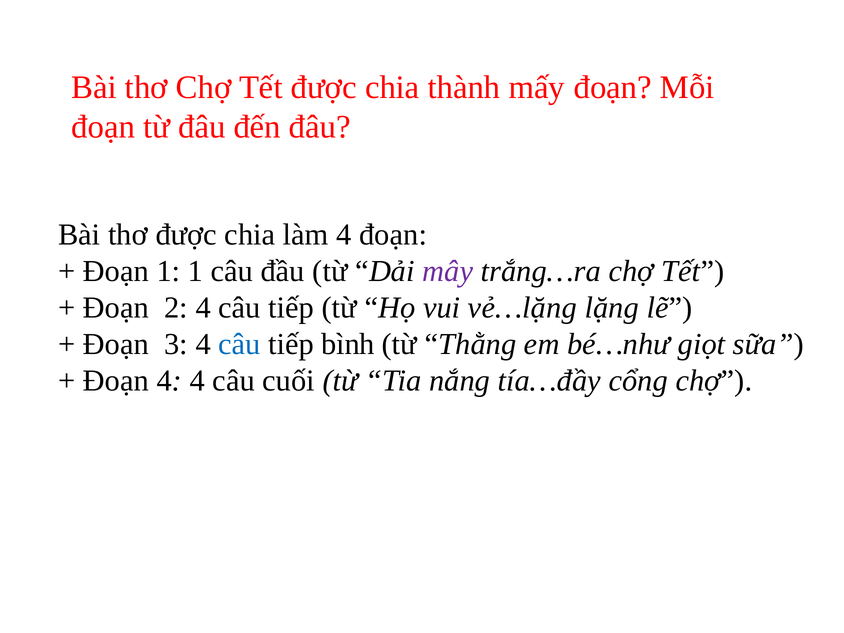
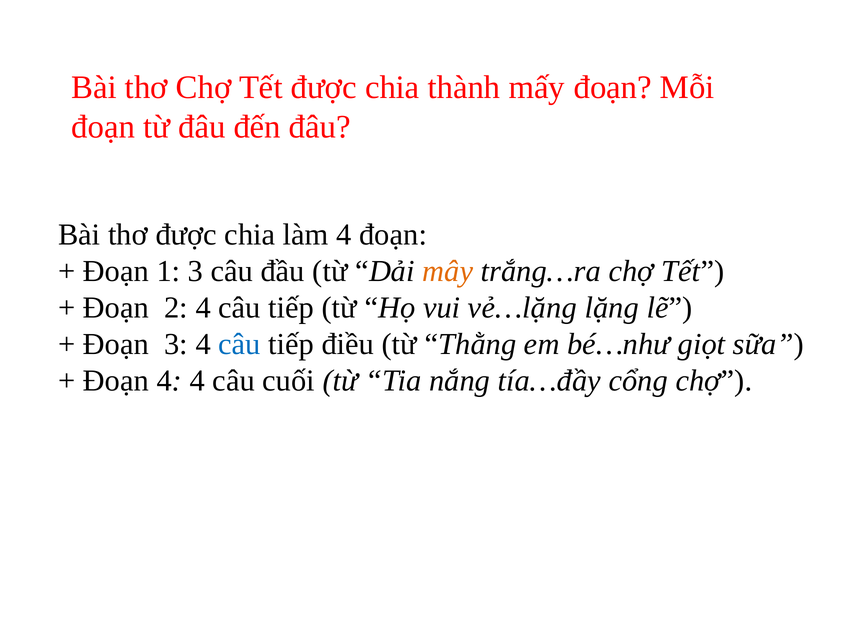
1 1: 1 -> 3
mây colour: purple -> orange
bình: bình -> điều
